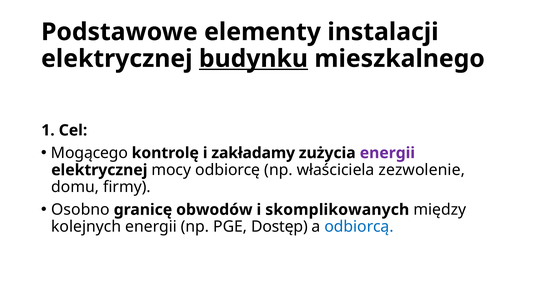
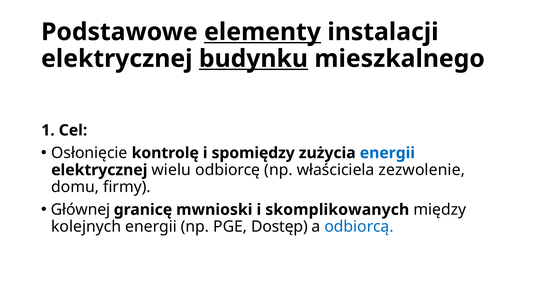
elementy underline: none -> present
Mogącego: Mogącego -> Osłonięcie
zakładamy: zakładamy -> spomiędzy
energii at (387, 153) colour: purple -> blue
mocy: mocy -> wielu
Osobno: Osobno -> Głównej
obwodów: obwodów -> mwnioski
